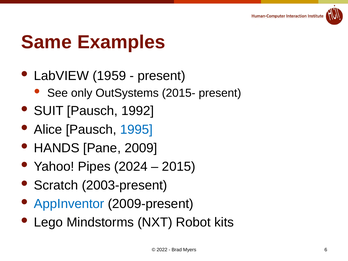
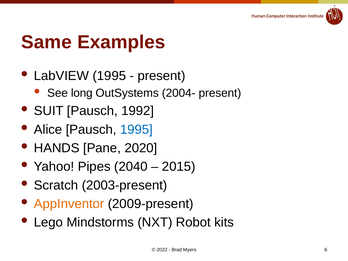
LabVIEW 1959: 1959 -> 1995
only: only -> long
2015-: 2015- -> 2004-
2009: 2009 -> 2020
2024: 2024 -> 2040
AppInventor colour: blue -> orange
